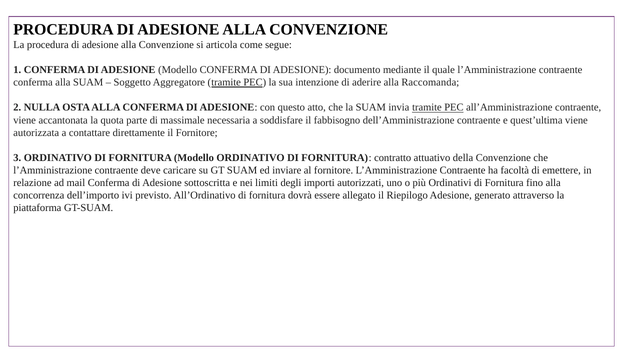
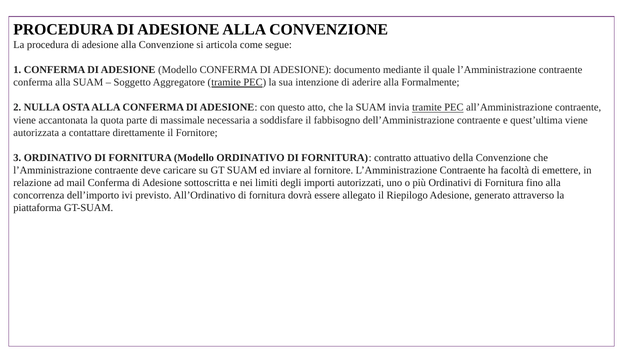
Raccomanda: Raccomanda -> Formalmente
